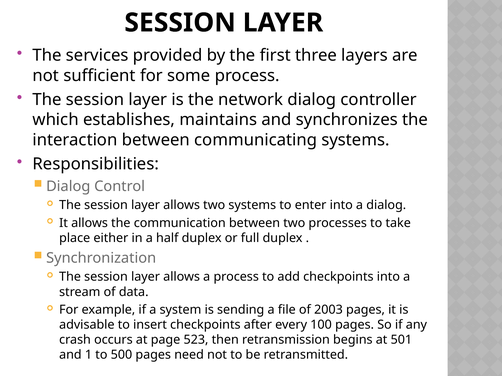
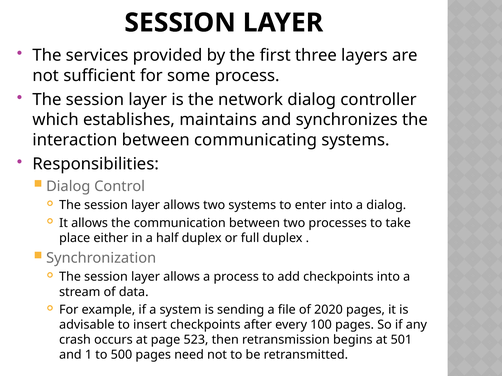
2003: 2003 -> 2020
